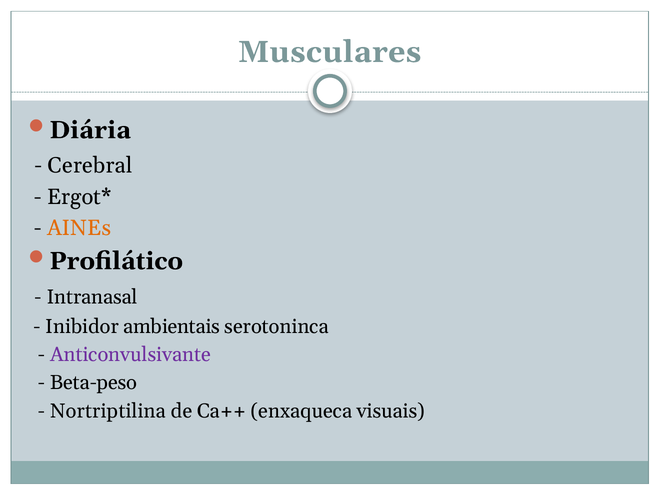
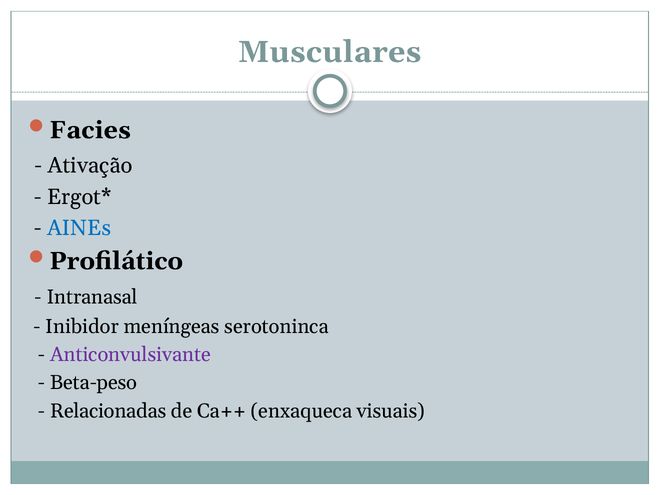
Diária: Diária -> Facies
Cerebral: Cerebral -> Ativação
AINEs colour: orange -> blue
ambientais: ambientais -> meníngeas
Nortriptilina: Nortriptilina -> Relacionadas
